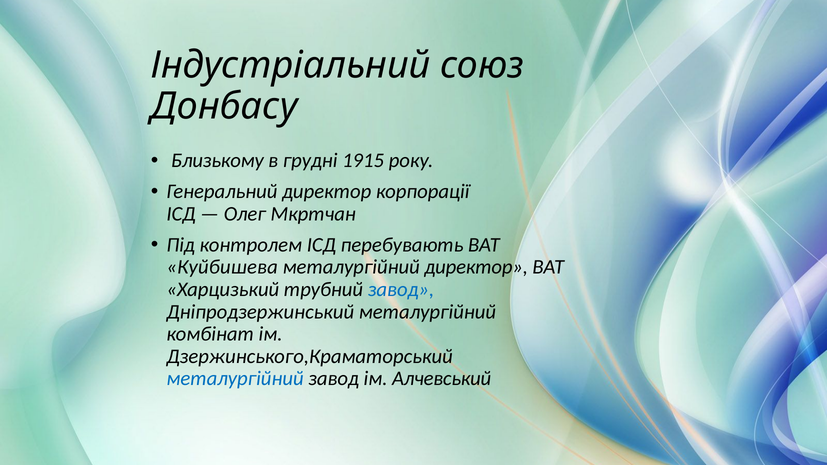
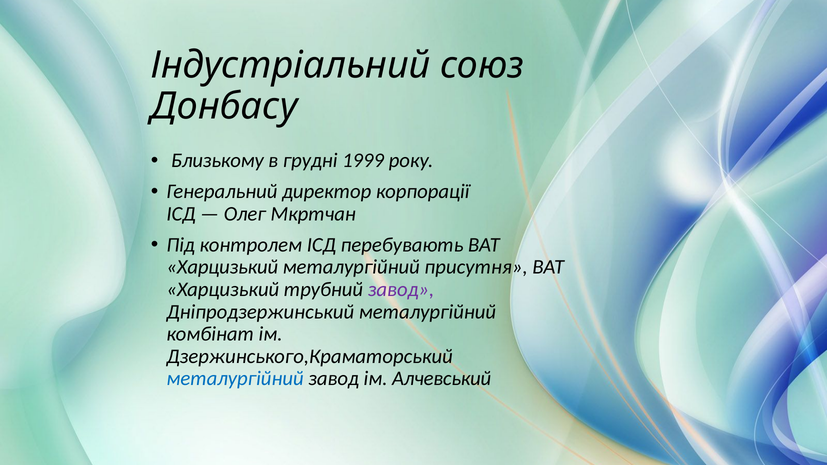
1915: 1915 -> 1999
Куйбишева at (222, 267): Куйбишева -> Харцизький
металургійний директор: директор -> присутня
завод at (401, 290) colour: blue -> purple
